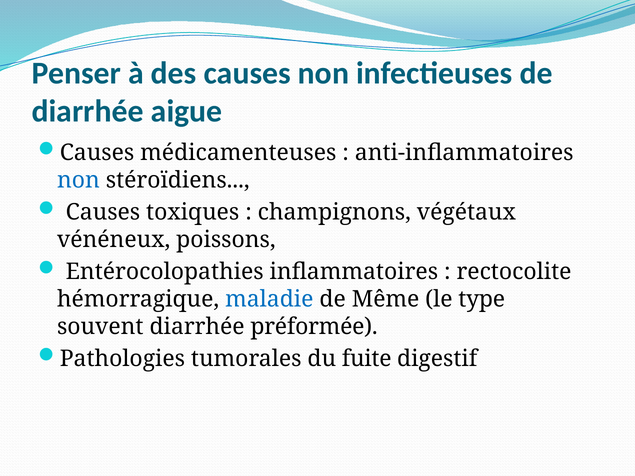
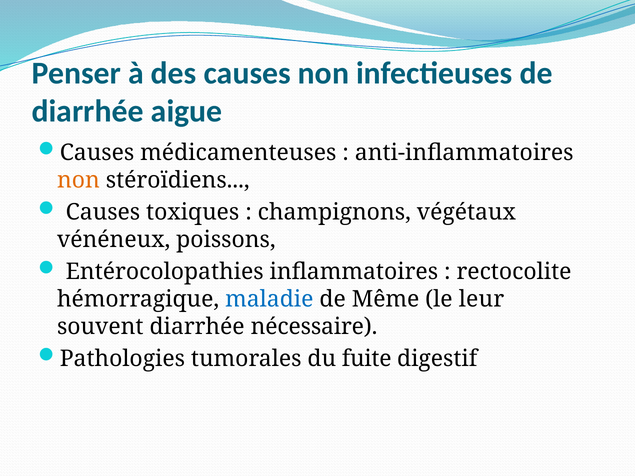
non at (78, 180) colour: blue -> orange
type: type -> leur
préformée: préformée -> nécessaire
